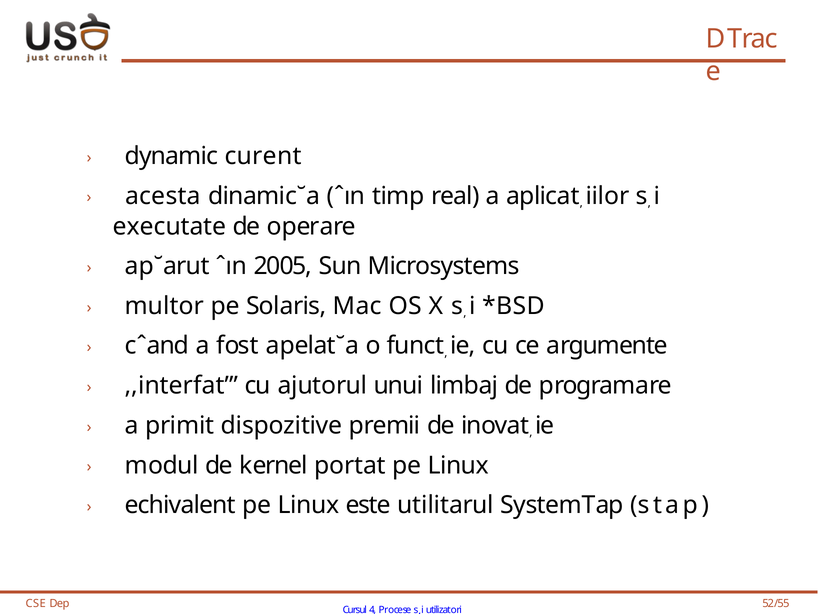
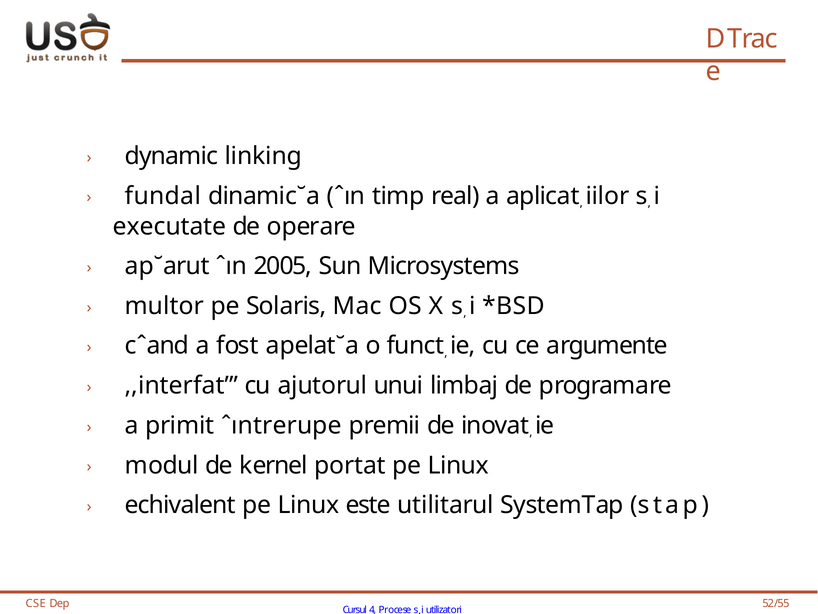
curent: curent -> linking
acesta: acesta -> fundal
dispozitive: dispozitive -> ˆıntrerupe
